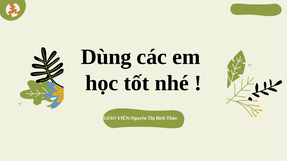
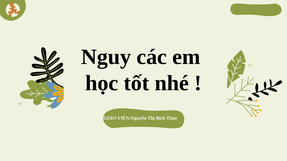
Dùng: Dùng -> Nguy
